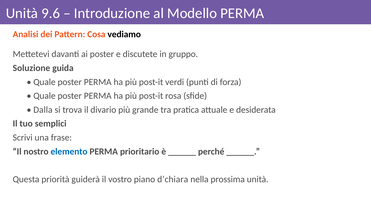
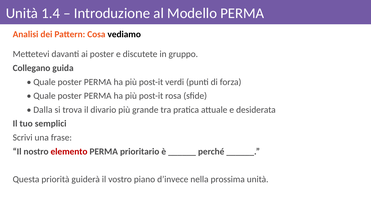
9.6: 9.6 -> 1.4
Soluzione: Soluzione -> Collegano
elemento colour: blue -> red
d’chiara: d’chiara -> d’invece
